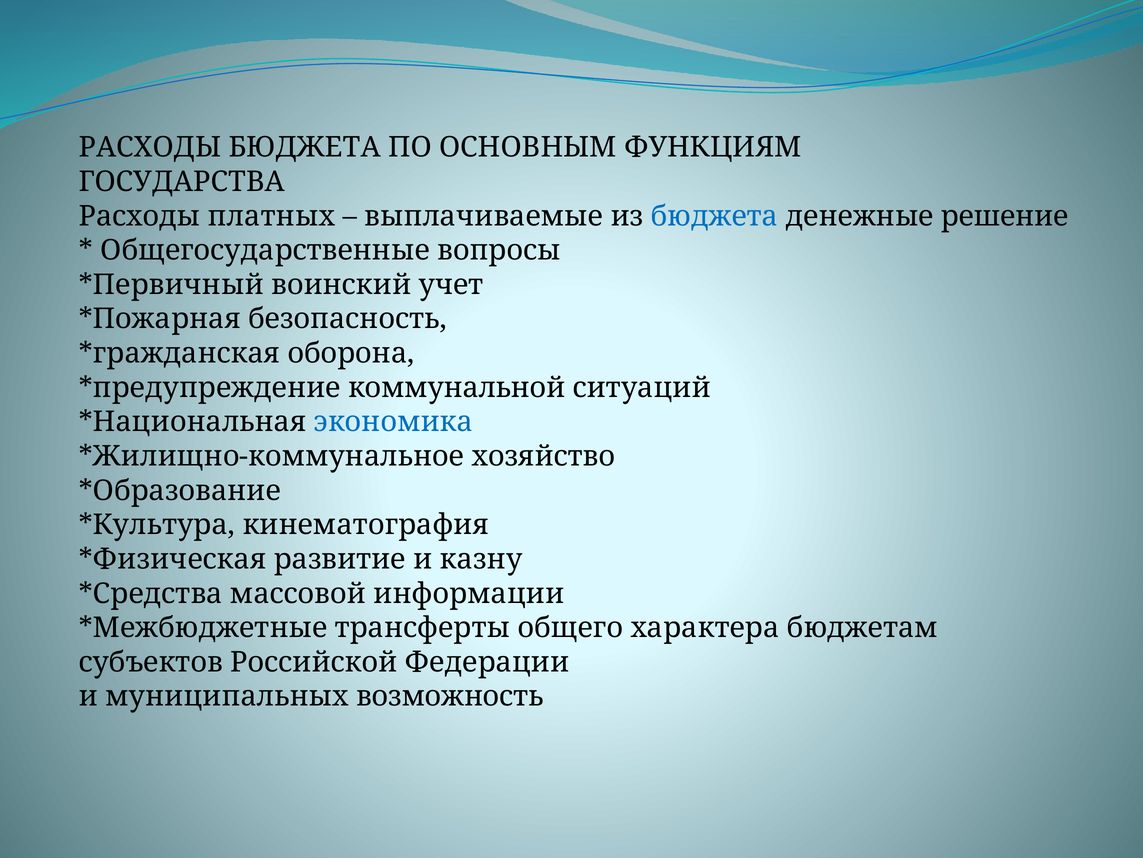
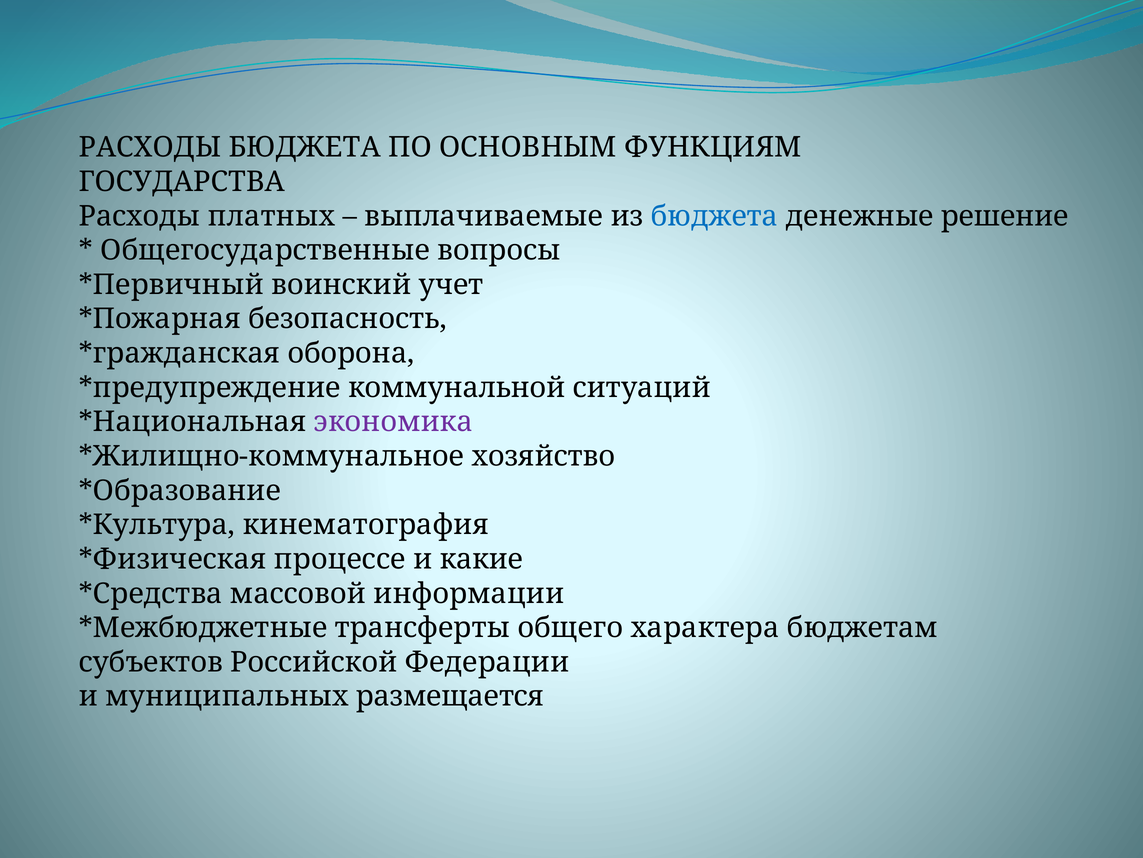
экономика colour: blue -> purple
развитие: развитие -> процессе
казну: казну -> какие
возможность: возможность -> размещается
